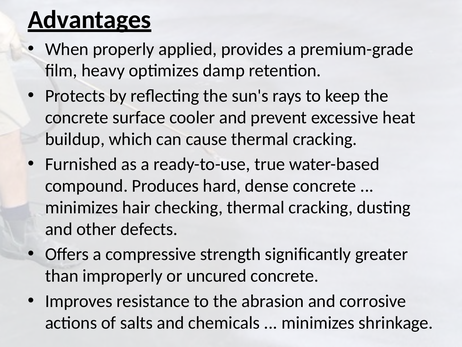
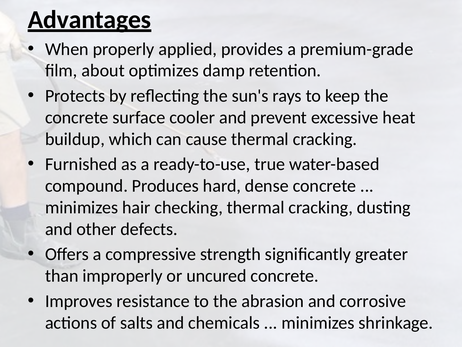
heavy: heavy -> about
